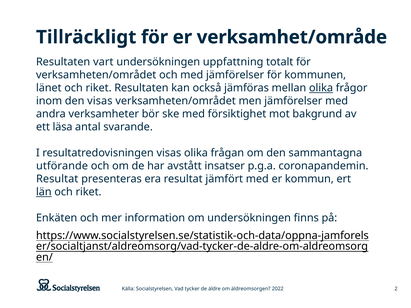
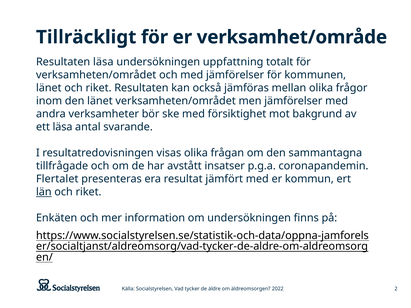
Resultaten vart: vart -> läsa
olika at (321, 88) underline: present -> none
den visas: visas -> länet
utförande: utförande -> tillfrågade
Resultat at (57, 179): Resultat -> Flertalet
